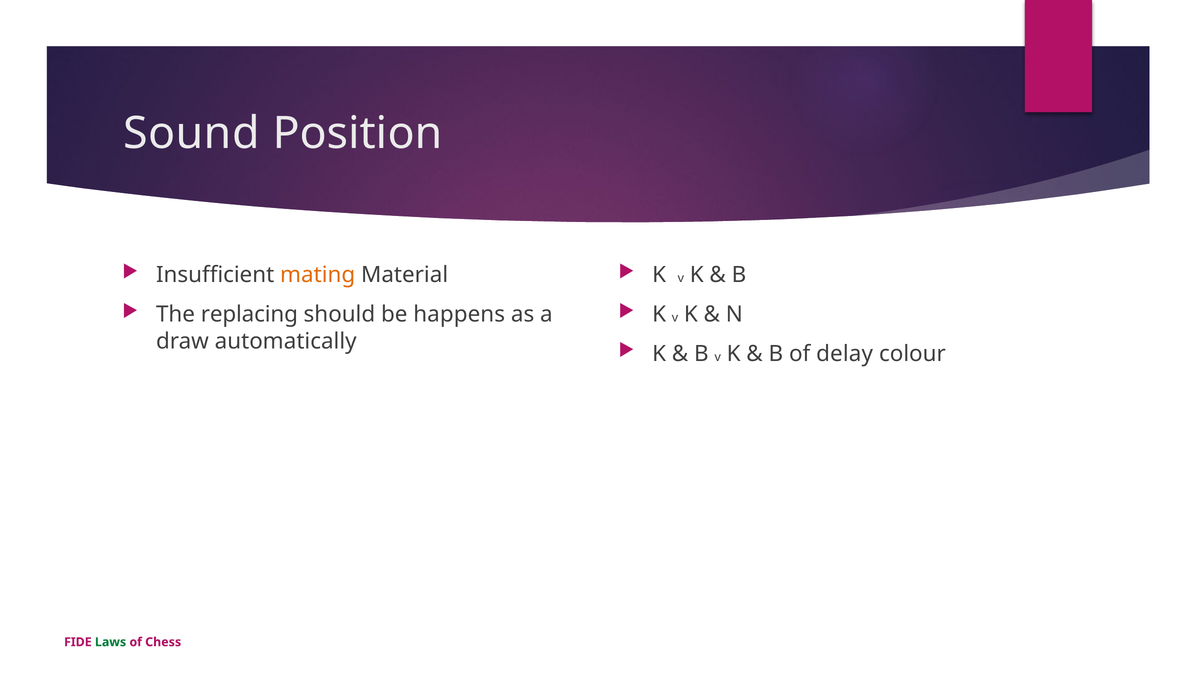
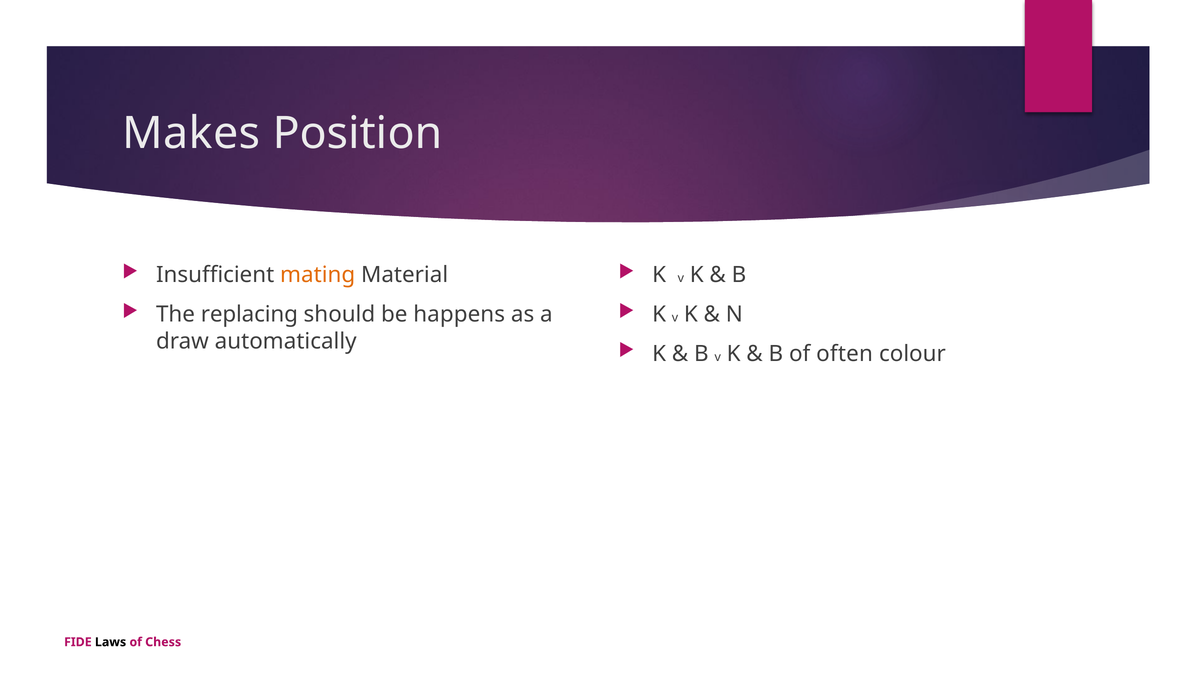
Sound: Sound -> Makes
delay: delay -> often
Laws colour: green -> black
